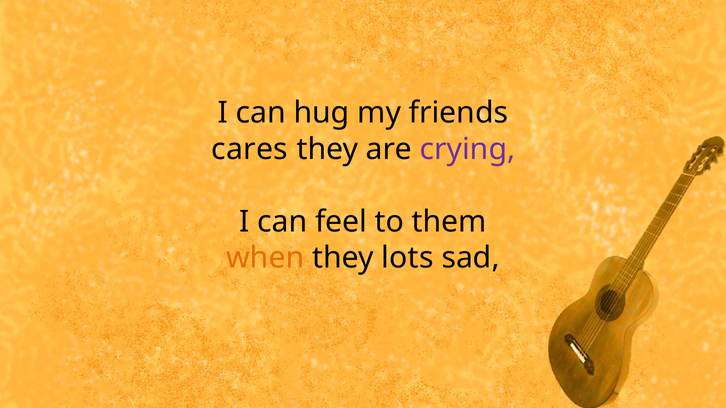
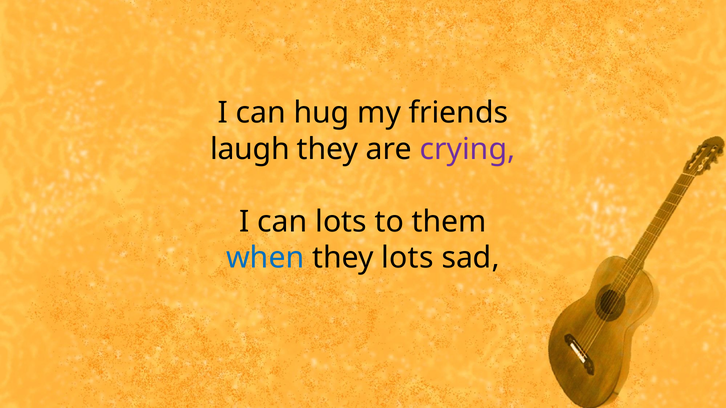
cares: cares -> laugh
can feel: feel -> lots
when colour: orange -> blue
